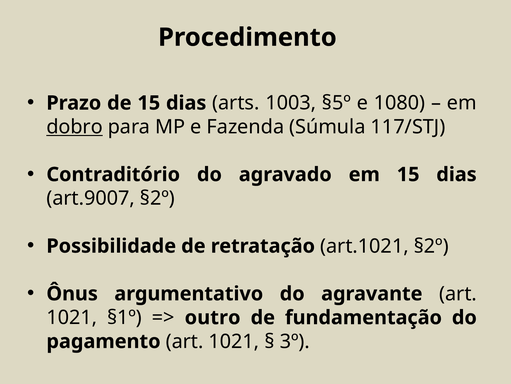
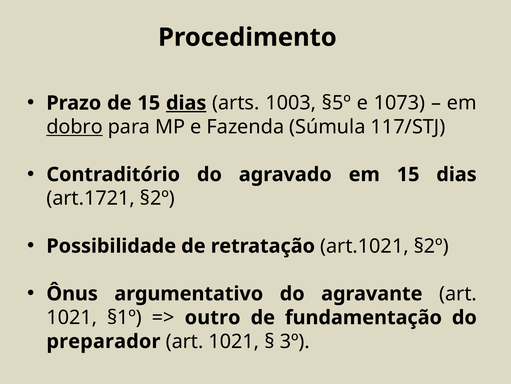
dias at (186, 103) underline: none -> present
1080: 1080 -> 1073
art.9007: art.9007 -> art.1721
pagamento: pagamento -> preparador
